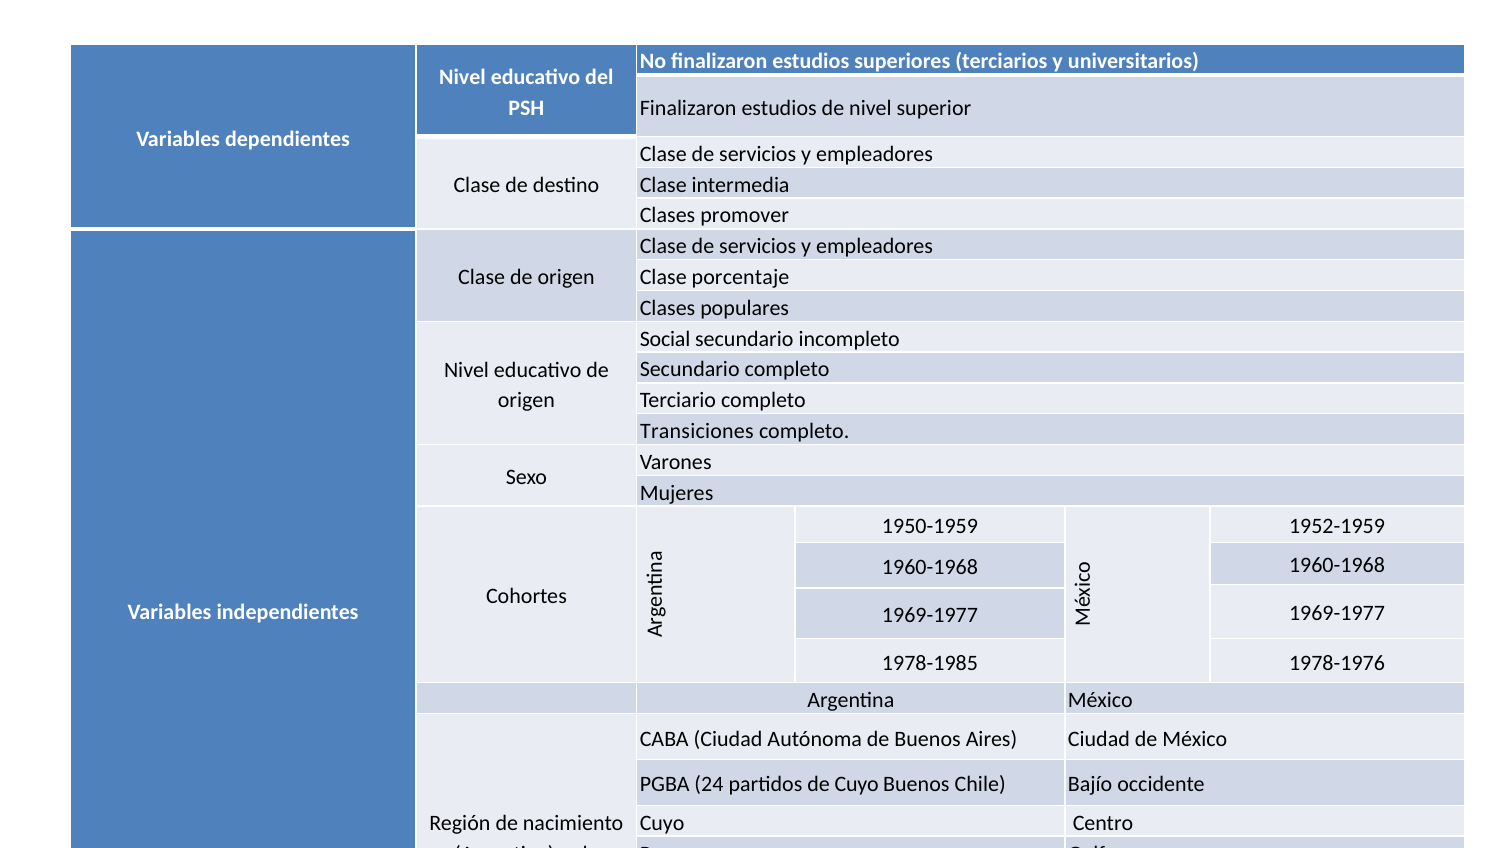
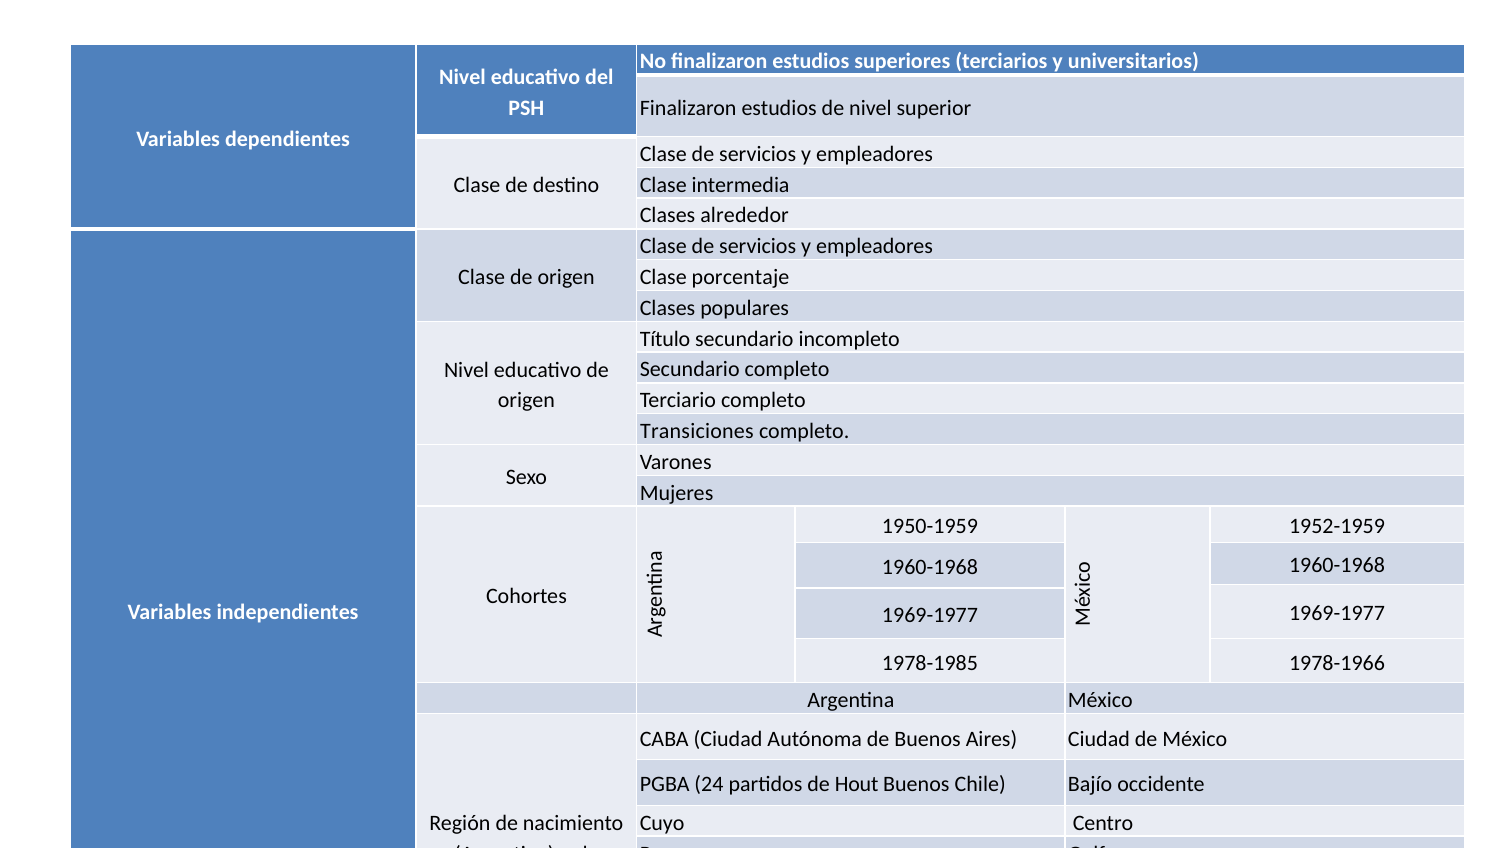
promover: promover -> alrededor
Social: Social -> Título
1978-1976: 1978-1976 -> 1978-1966
de Cuyo: Cuyo -> Hout
